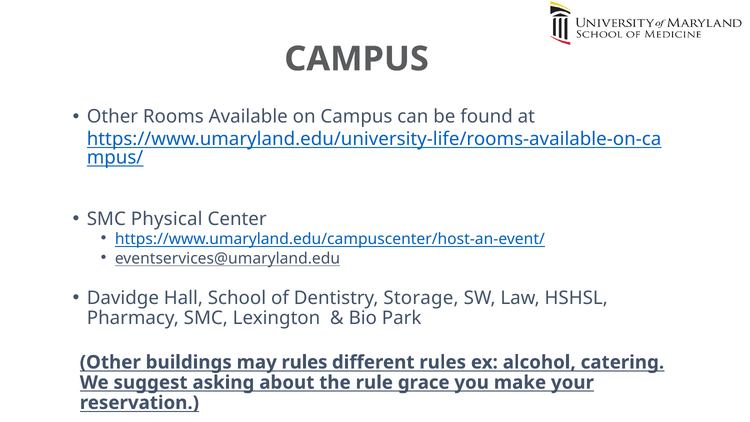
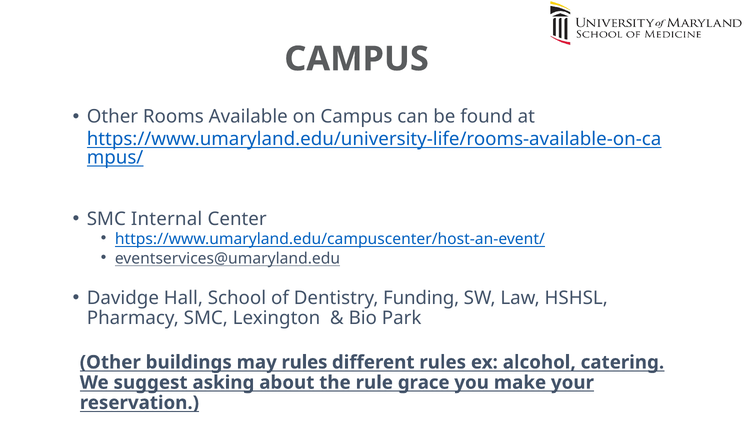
Physical: Physical -> Internal
Storage: Storage -> Funding
